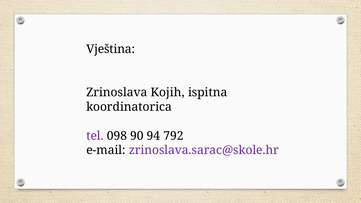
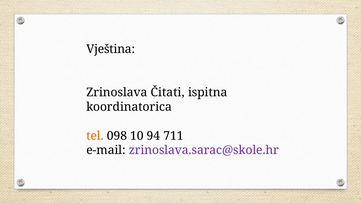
Kojih: Kojih -> Čitati
tel colour: purple -> orange
90: 90 -> 10
792: 792 -> 711
